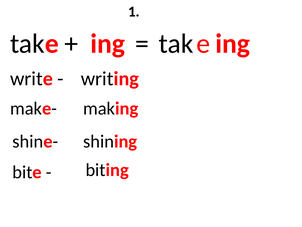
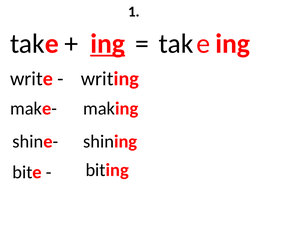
ing underline: none -> present
